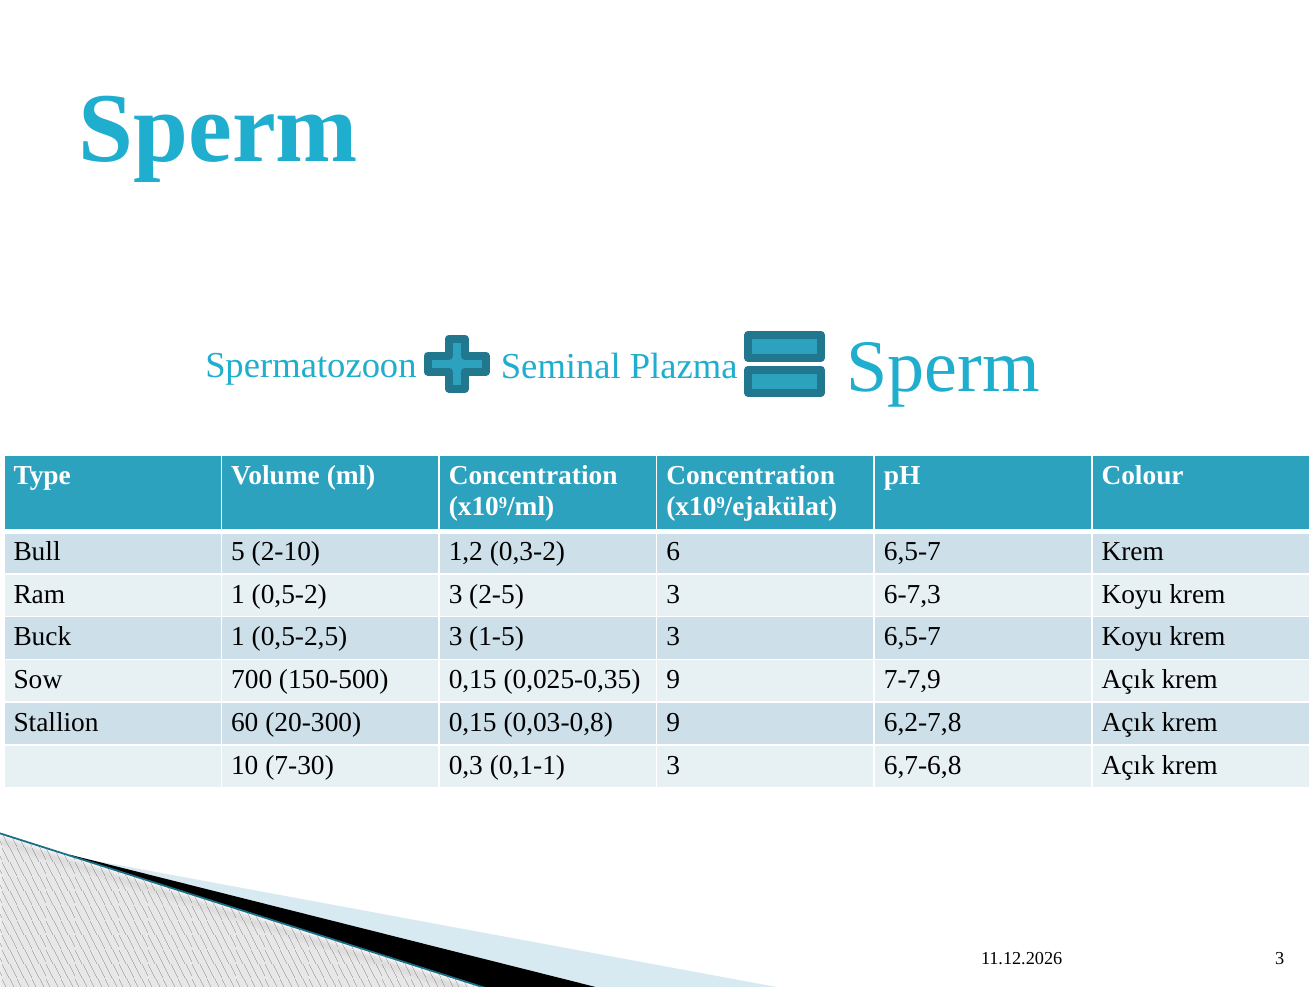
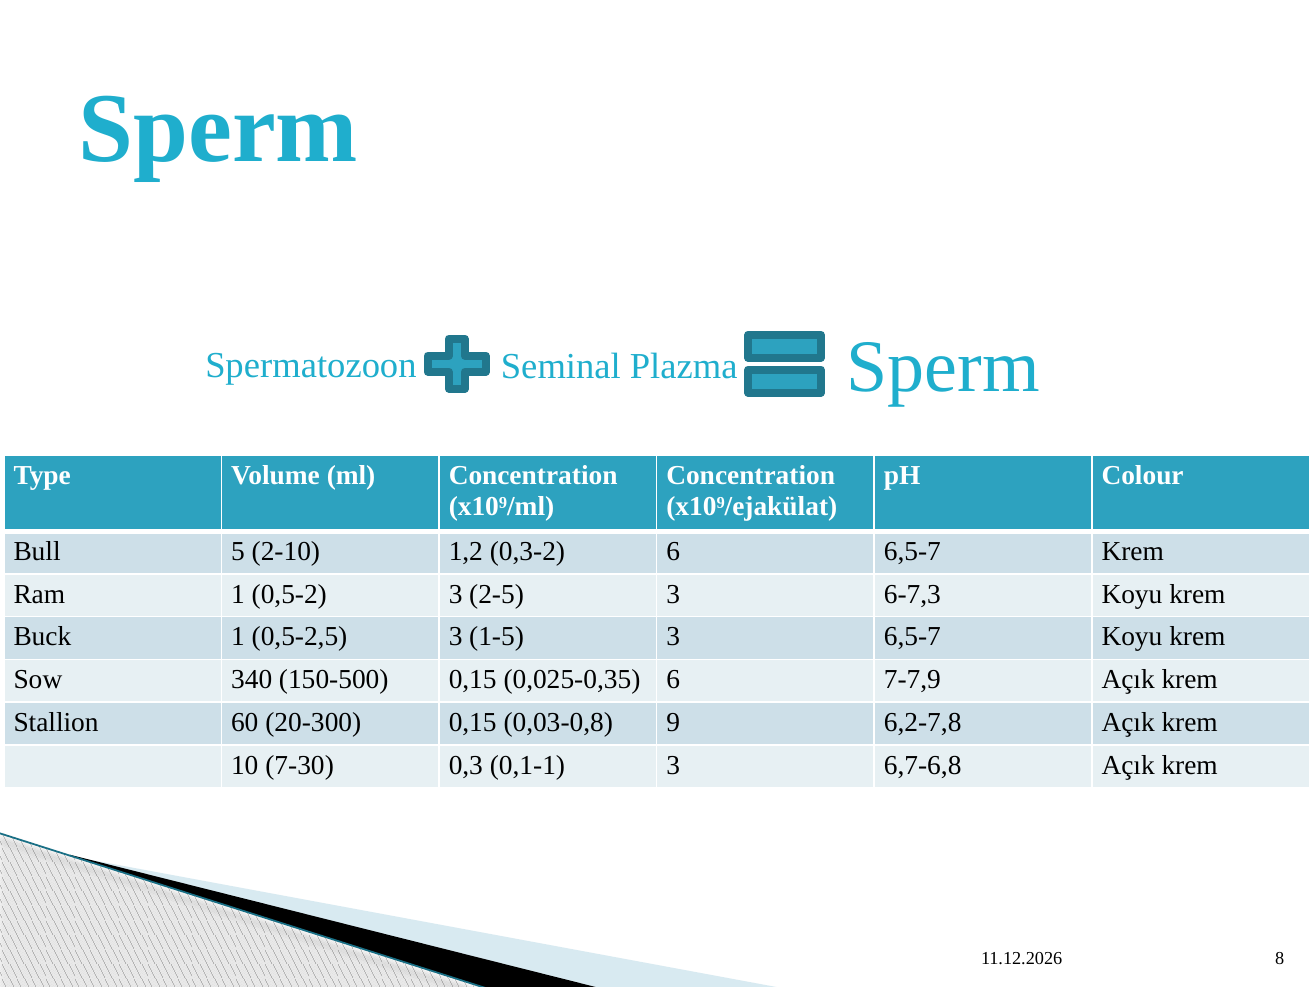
700: 700 -> 340
0,025-0,35 9: 9 -> 6
3 at (1280, 959): 3 -> 8
